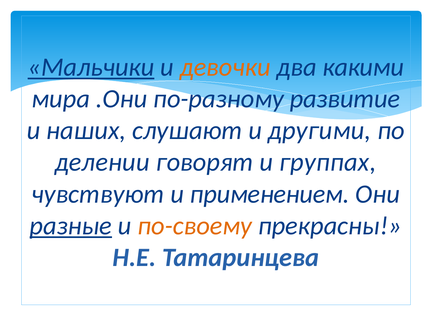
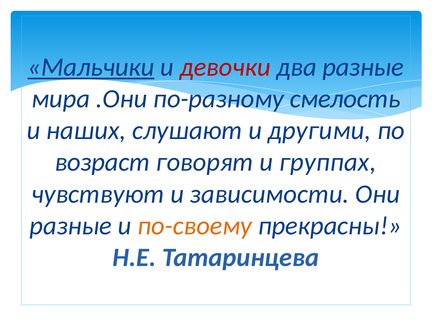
девочки colour: orange -> red
два какими: какими -> разные
развитие: развитие -> смелость
делении: делении -> возраст
применением: применением -> зависимости
разные at (71, 226) underline: present -> none
